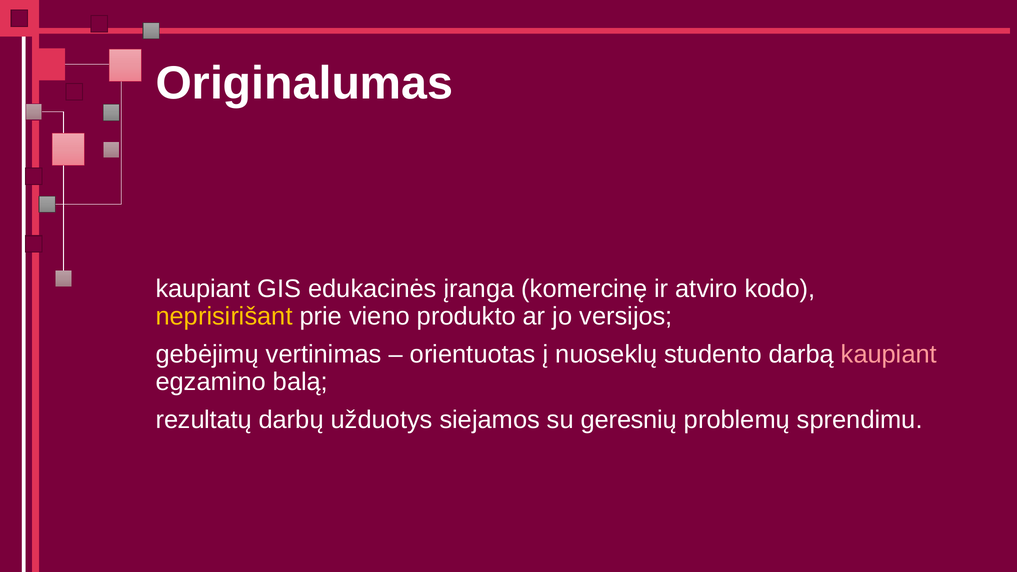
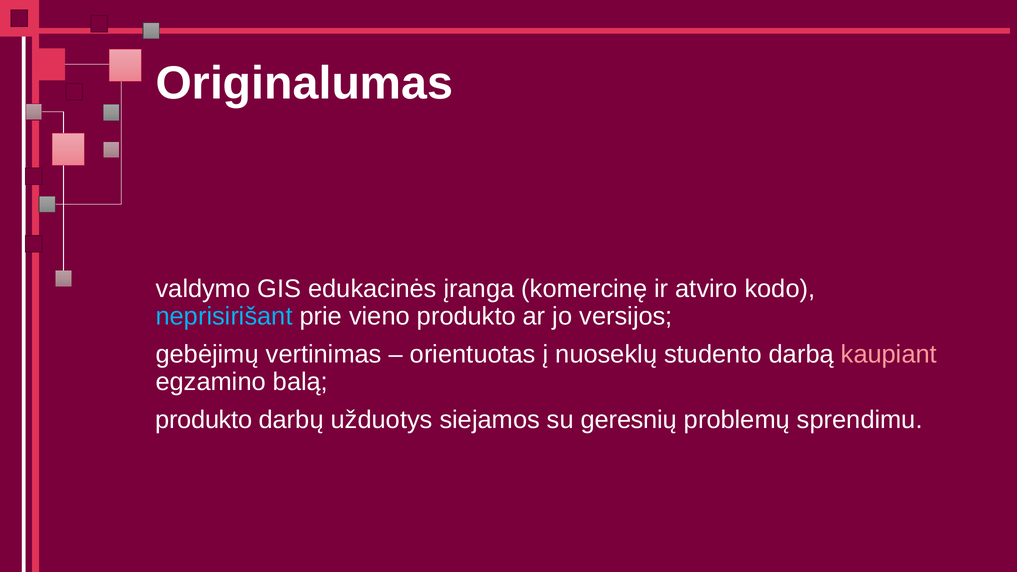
kaupiant at (203, 289): kaupiant -> valdymo
neprisirišant colour: yellow -> light blue
rezultatų at (204, 420): rezultatų -> produkto
